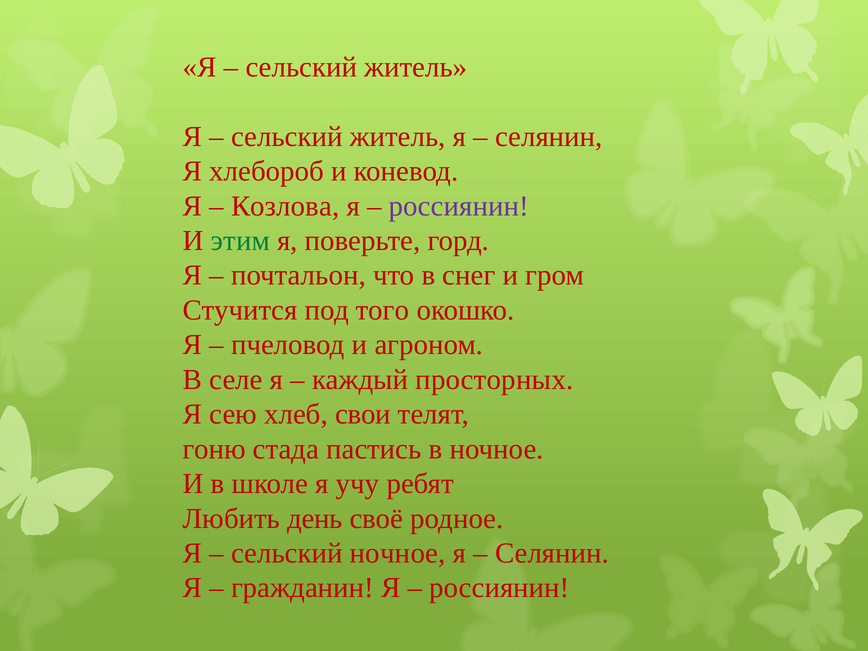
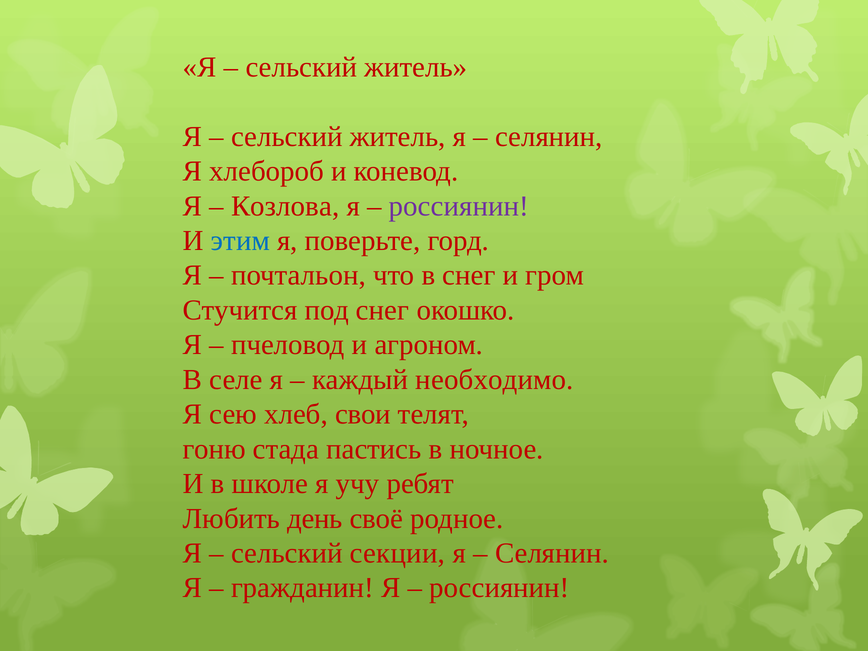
этим colour: green -> blue
под того: того -> снег
просторных: просторных -> необходимо
сельский ночное: ночное -> секции
